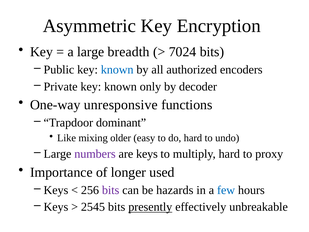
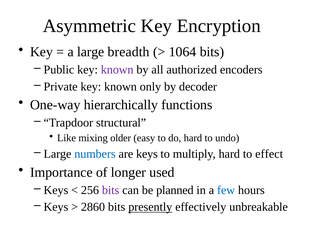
7024: 7024 -> 1064
known at (117, 70) colour: blue -> purple
unresponsive: unresponsive -> hierarchically
dominant: dominant -> structural
numbers colour: purple -> blue
proxy: proxy -> effect
hazards: hazards -> planned
2545: 2545 -> 2860
